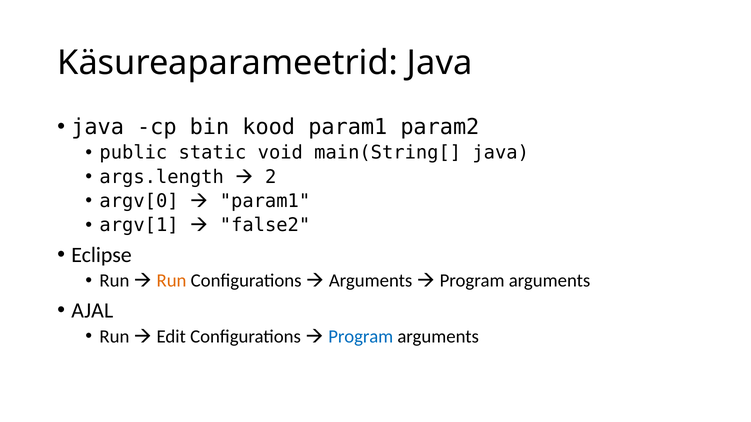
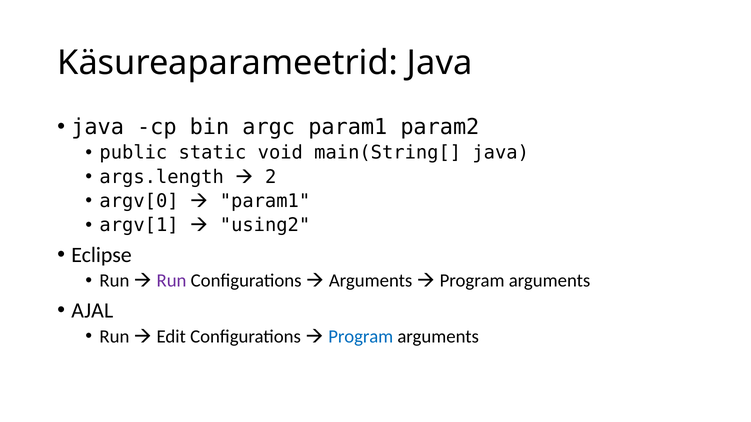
kood: kood -> argc
false2: false2 -> using2
Run at (172, 281) colour: orange -> purple
